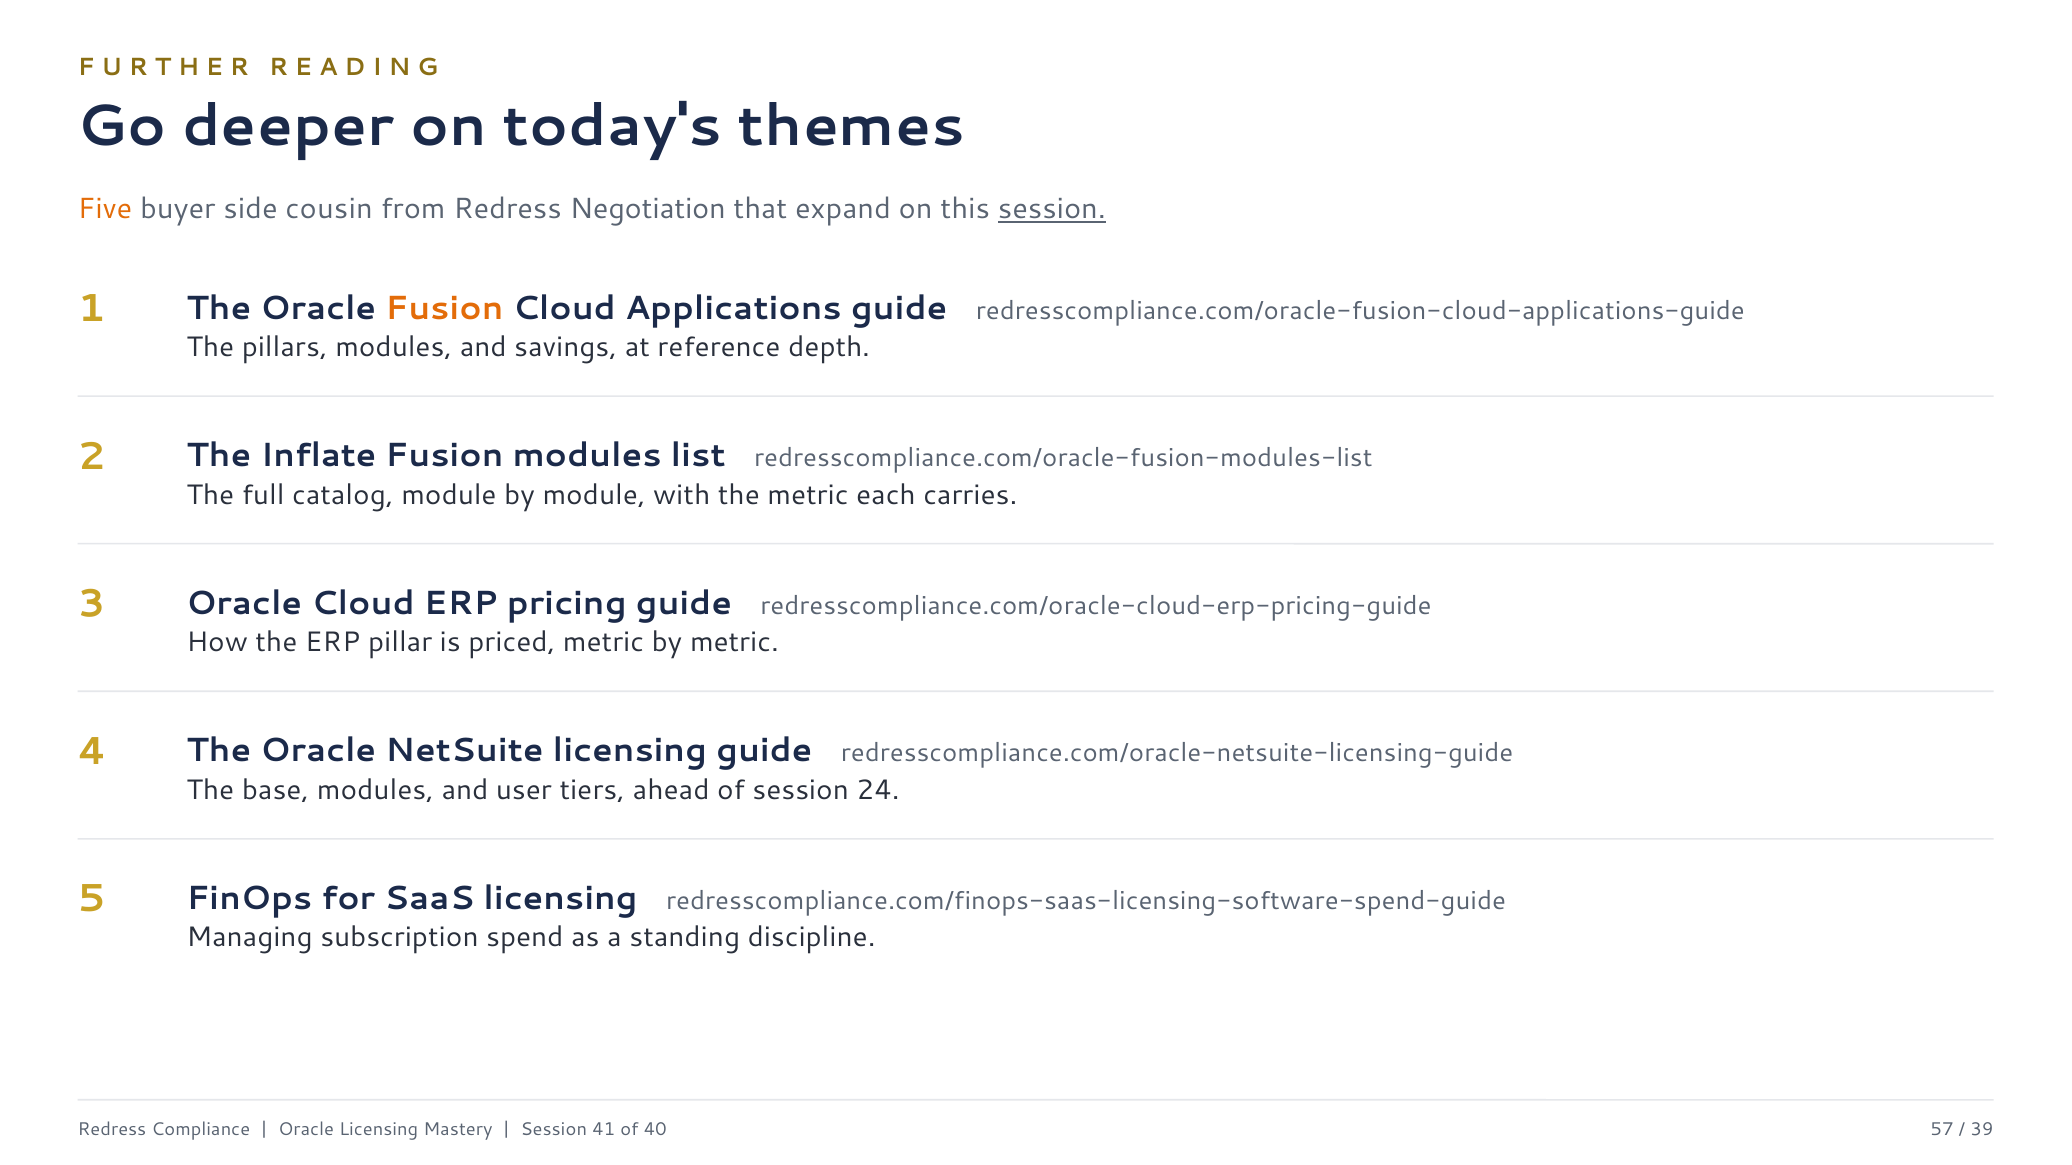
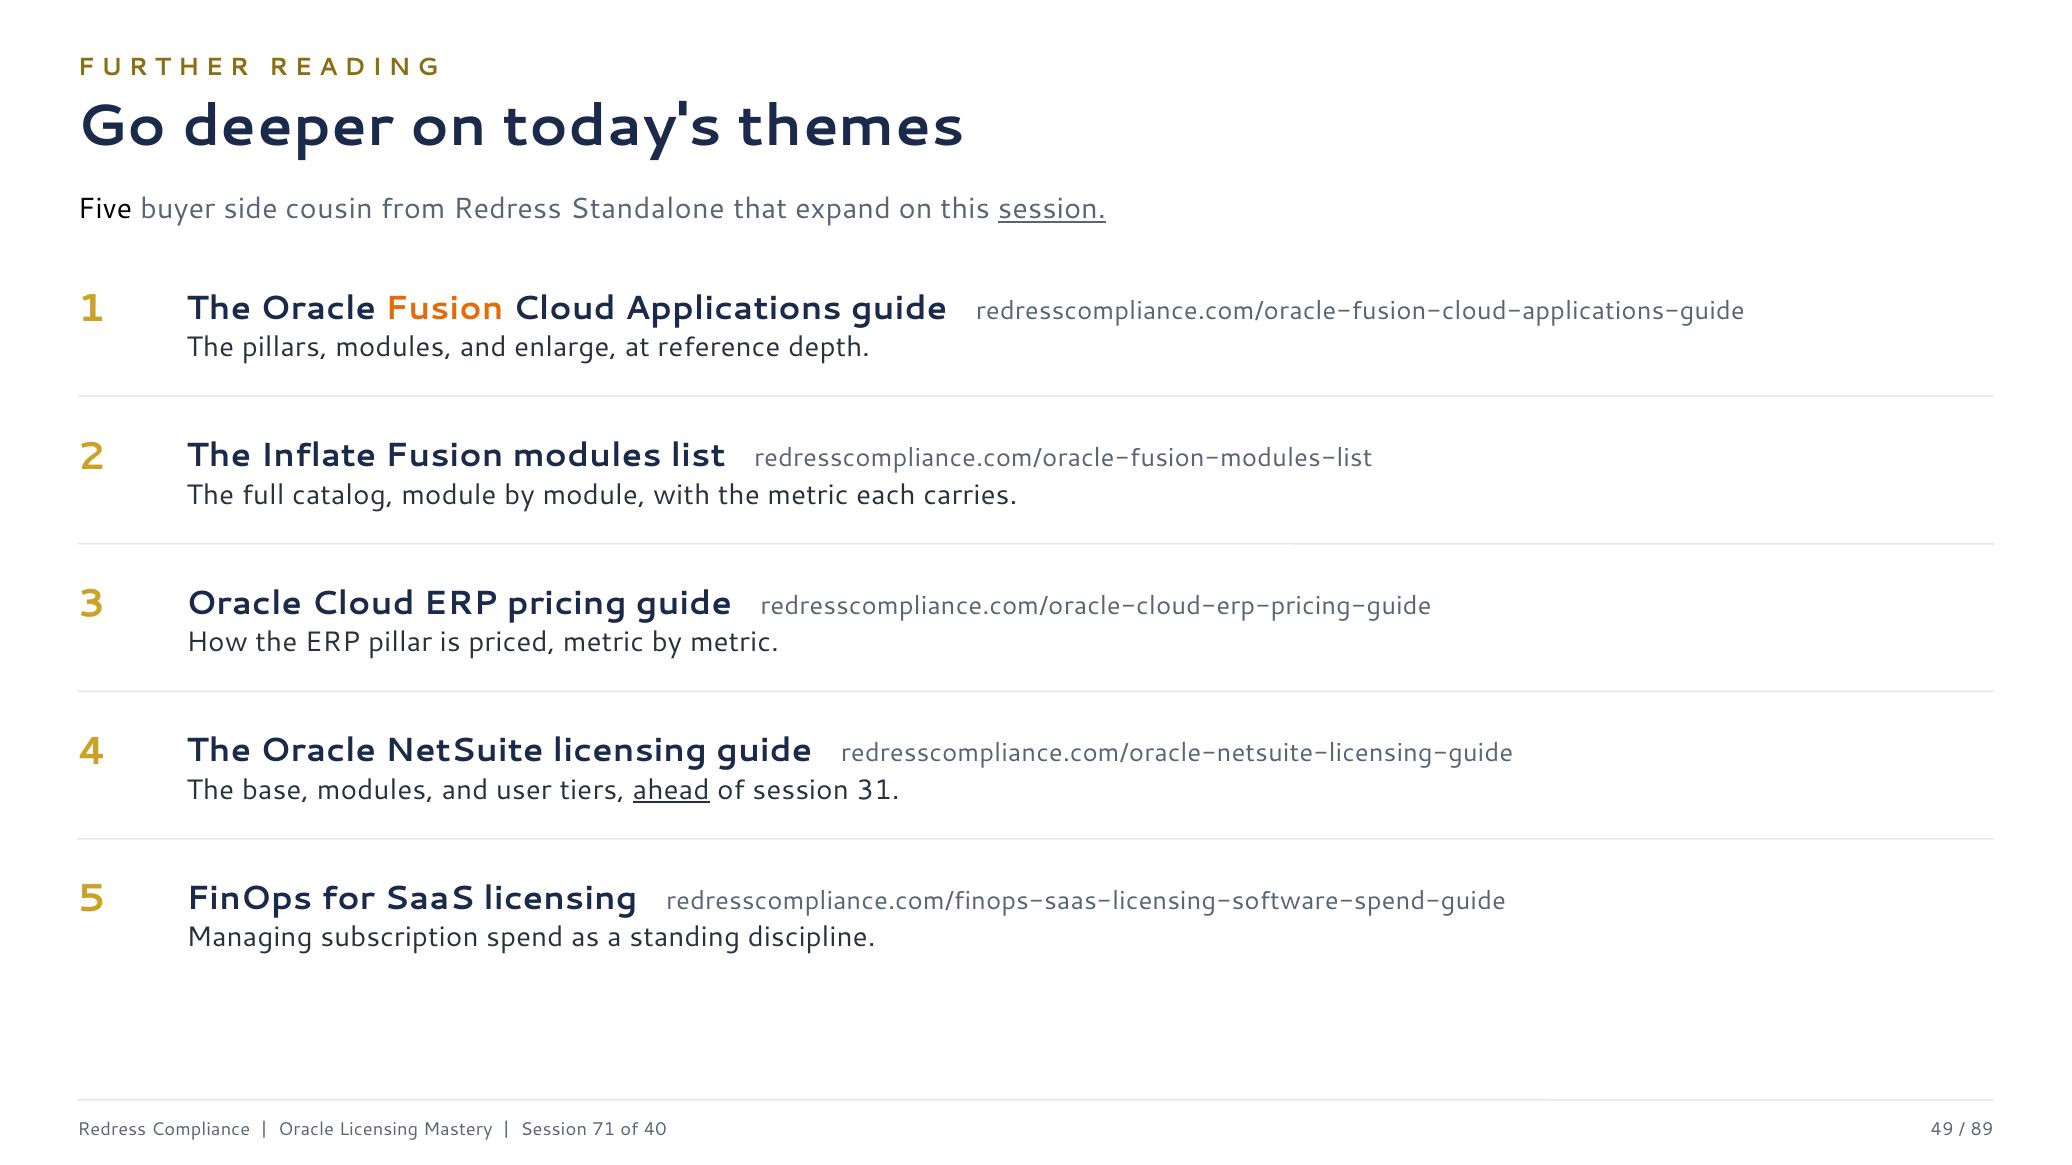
Five colour: orange -> black
Negotiation: Negotiation -> Standalone
savings: savings -> enlarge
ahead underline: none -> present
24: 24 -> 31
41: 41 -> 71
57: 57 -> 49
39: 39 -> 89
